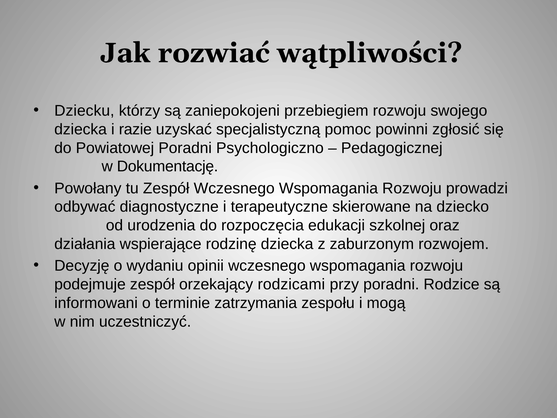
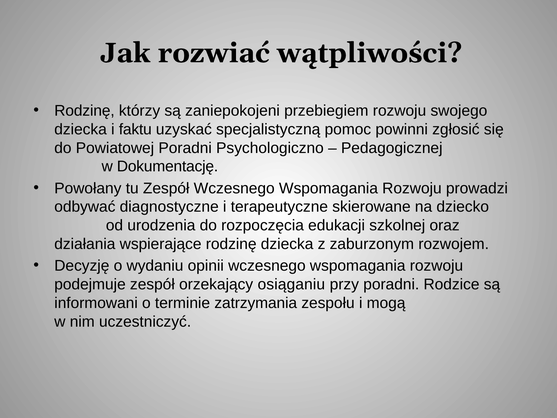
Dziecku at (84, 111): Dziecku -> Rodzinę
razie: razie -> faktu
rodzicami: rodzicami -> osiąganiu
